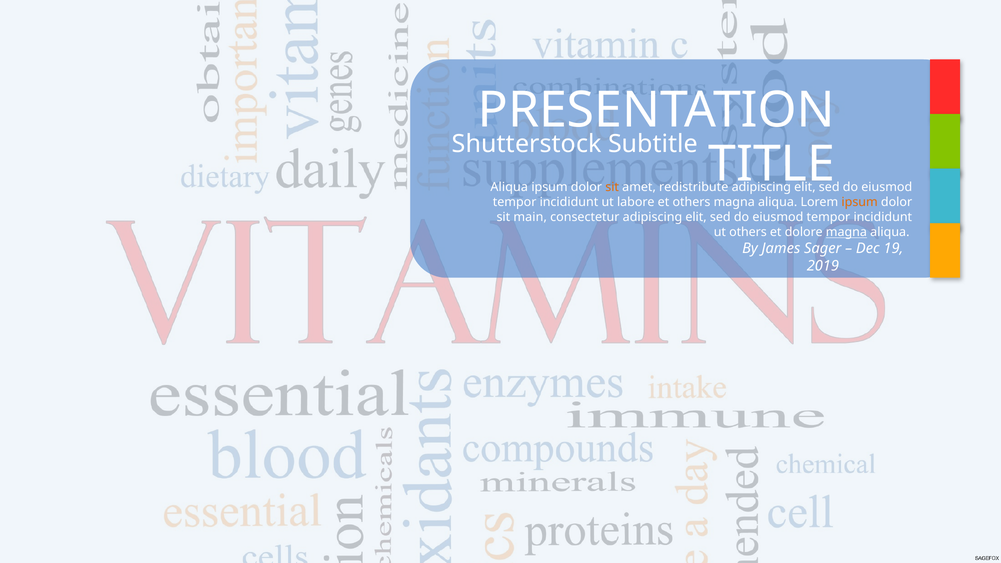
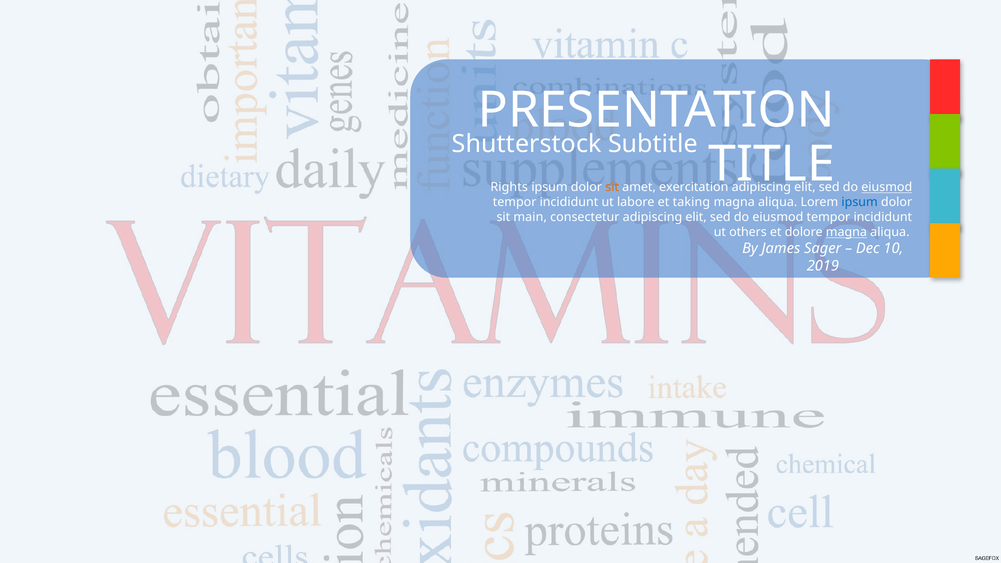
Aliqua at (509, 187): Aliqua -> Rights
redistribute: redistribute -> exercitation
eiusmod at (887, 187) underline: none -> present
et others: others -> taking
ipsum at (860, 202) colour: orange -> blue
19: 19 -> 10
